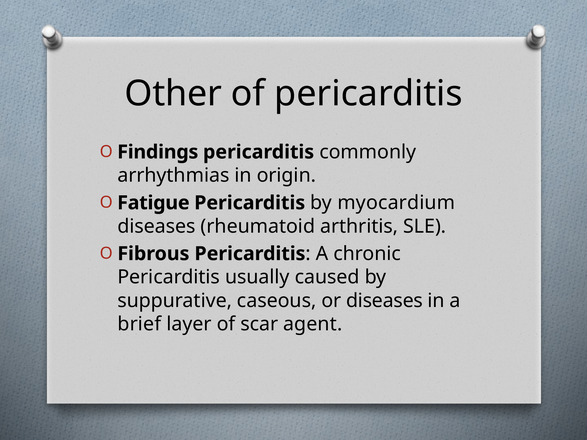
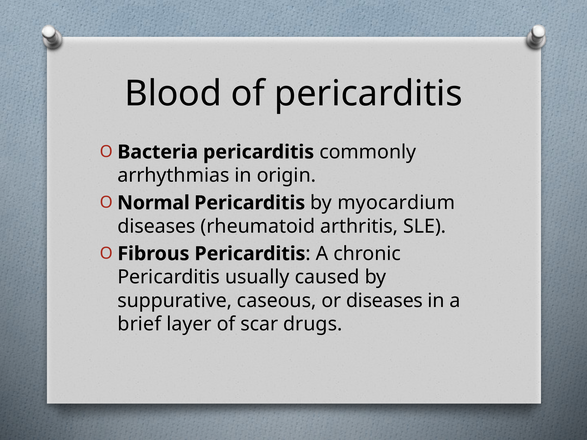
Other: Other -> Blood
Findings: Findings -> Bacteria
Fatigue: Fatigue -> Normal
agent: agent -> drugs
